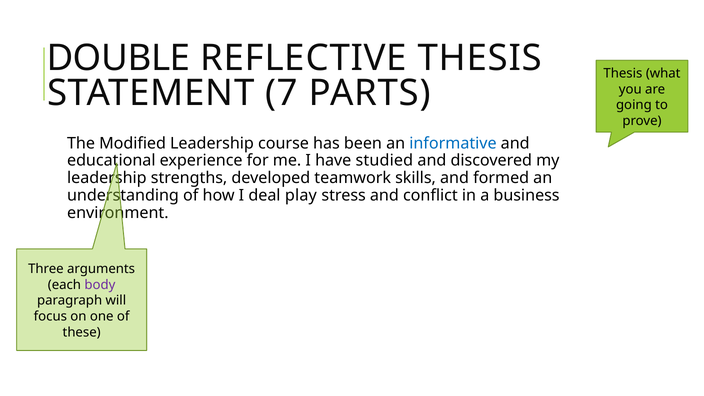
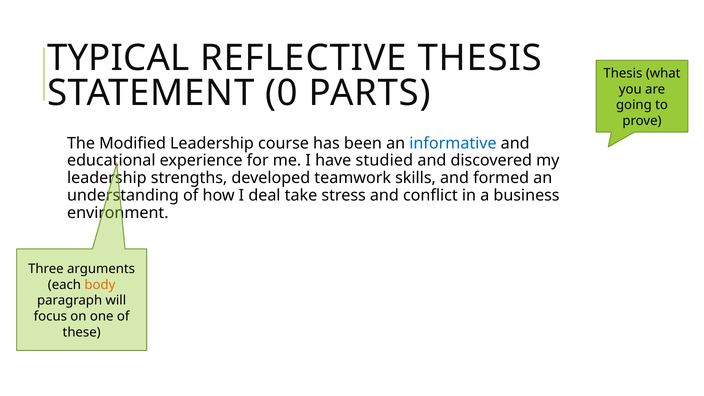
DOUBLE: DOUBLE -> TYPICAL
7: 7 -> 0
play: play -> take
body colour: purple -> orange
